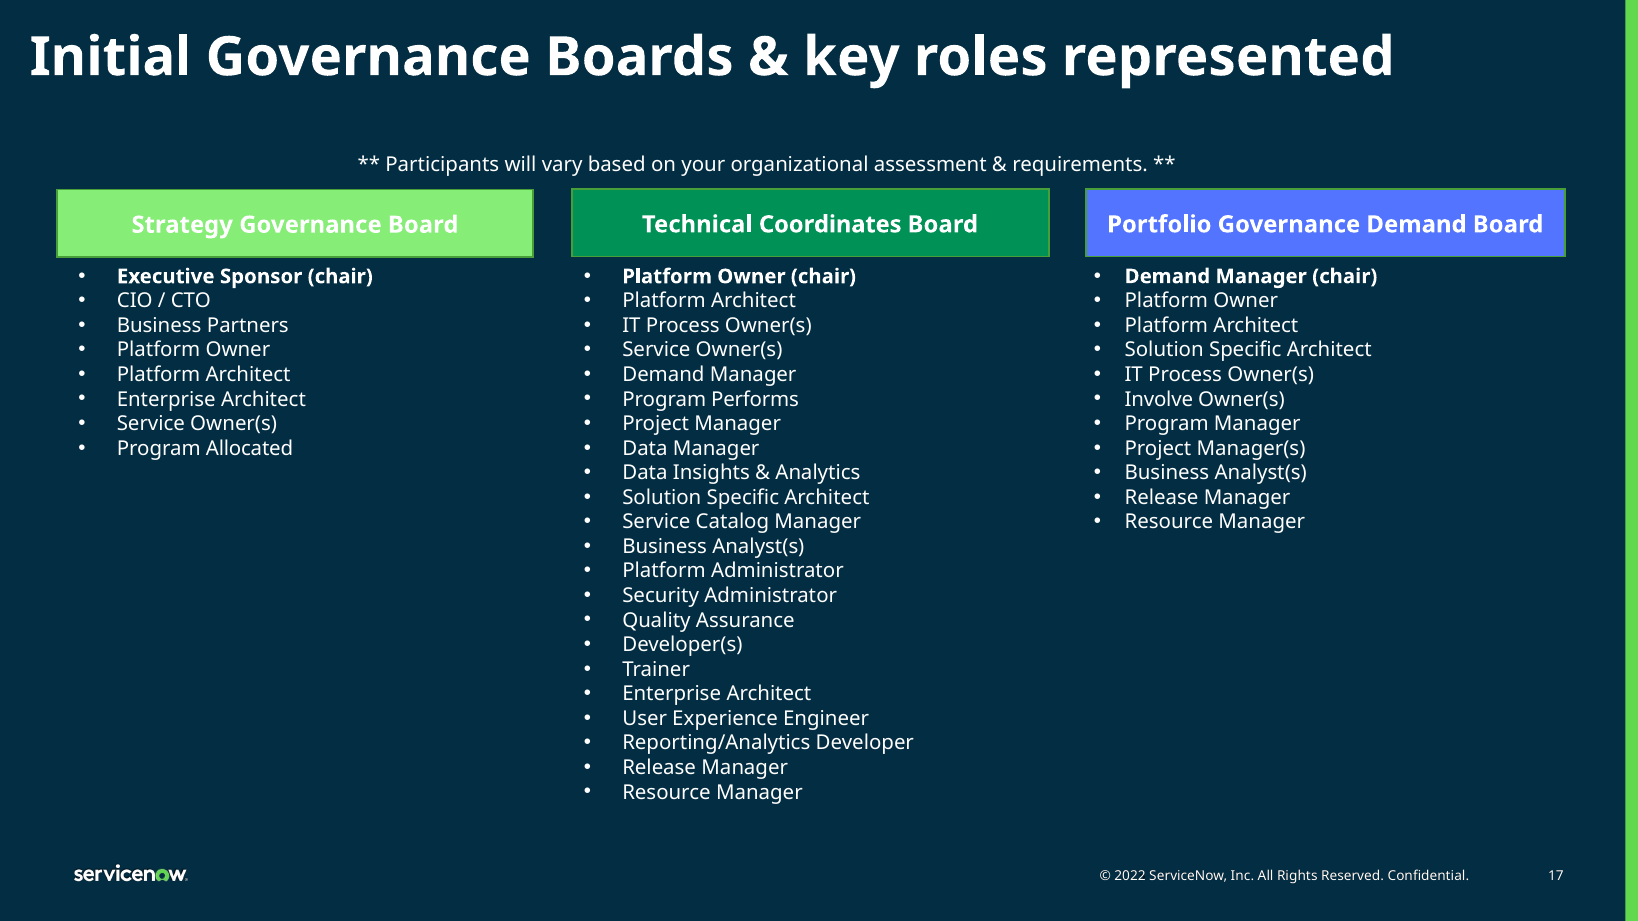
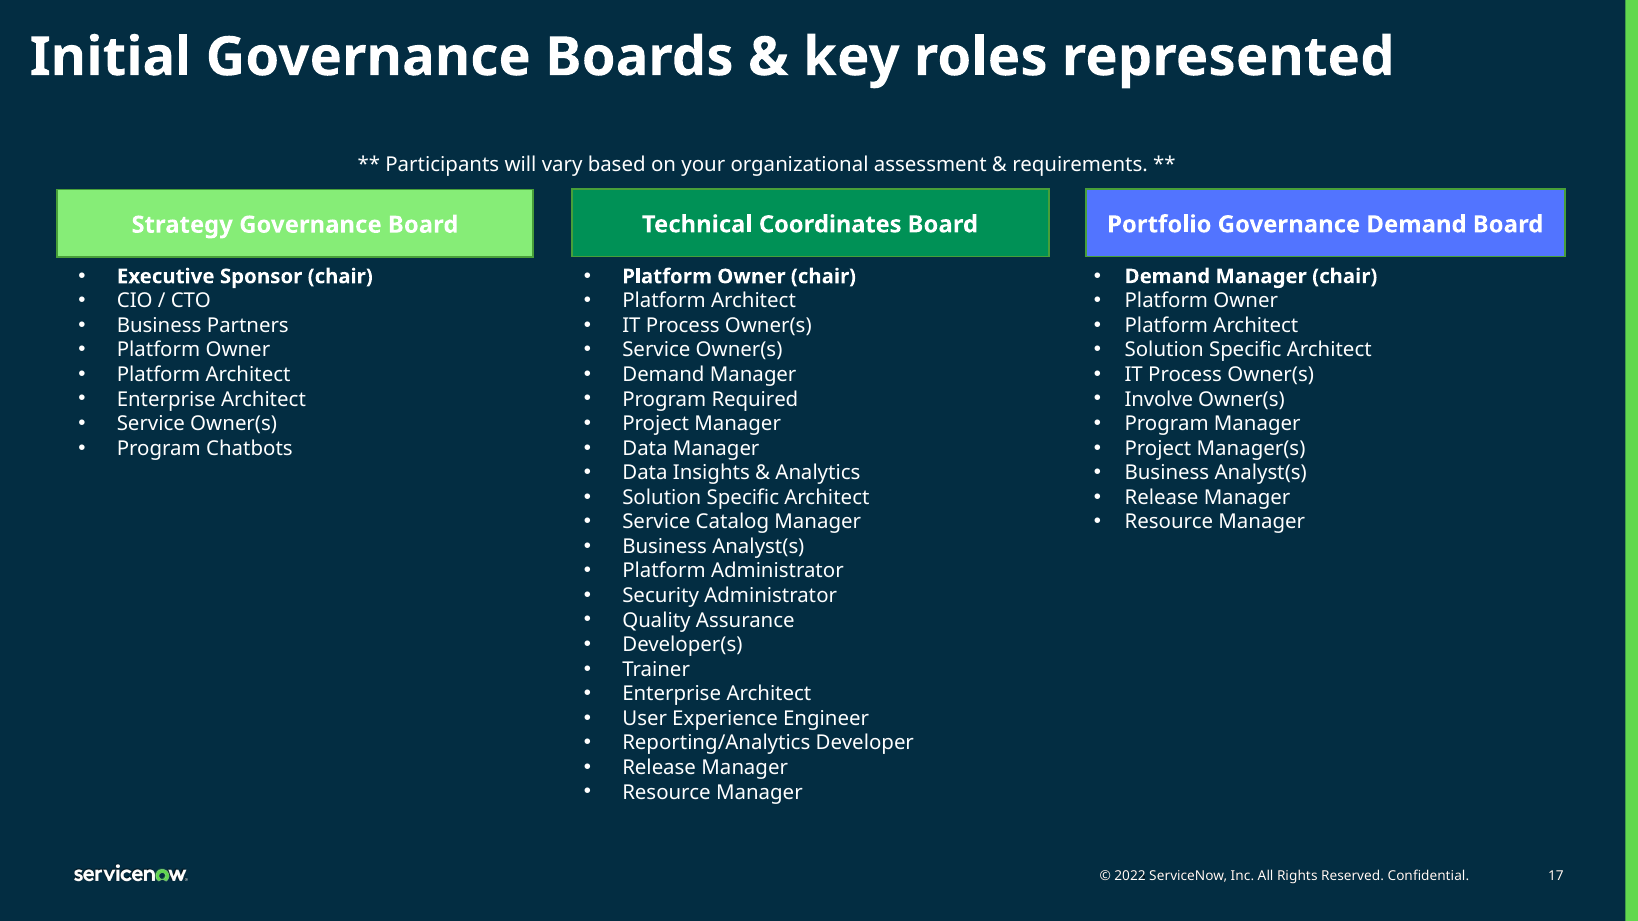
Performs: Performs -> Required
Allocated: Allocated -> Chatbots
